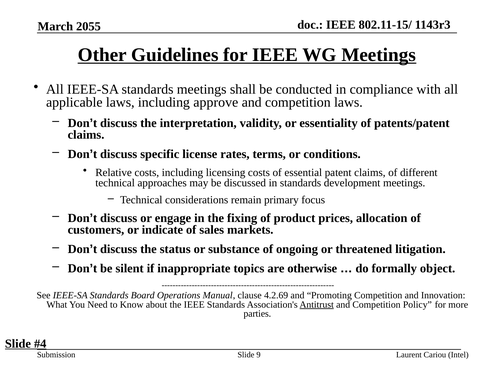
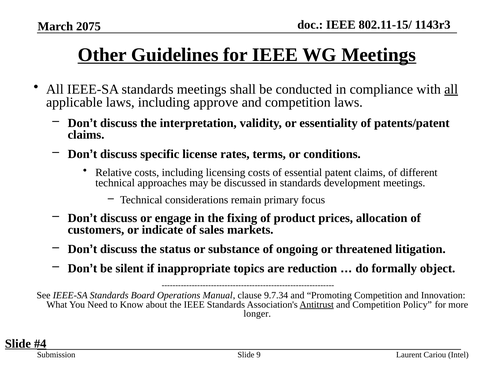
2055: 2055 -> 2075
all at (451, 89) underline: none -> present
otherwise: otherwise -> reduction
4.2.69: 4.2.69 -> 9.7.34
parties: parties -> longer
